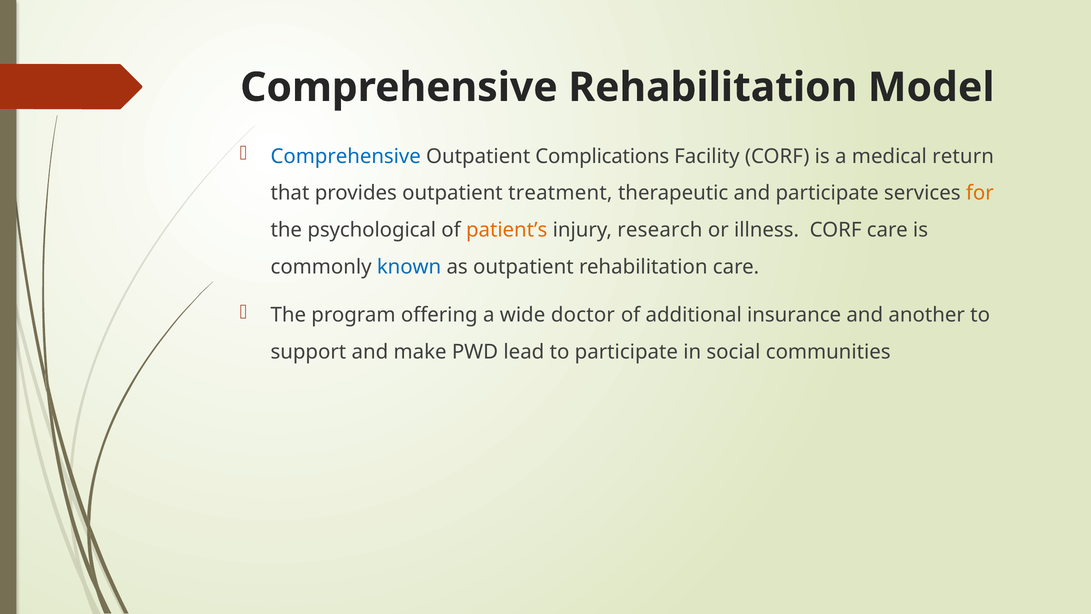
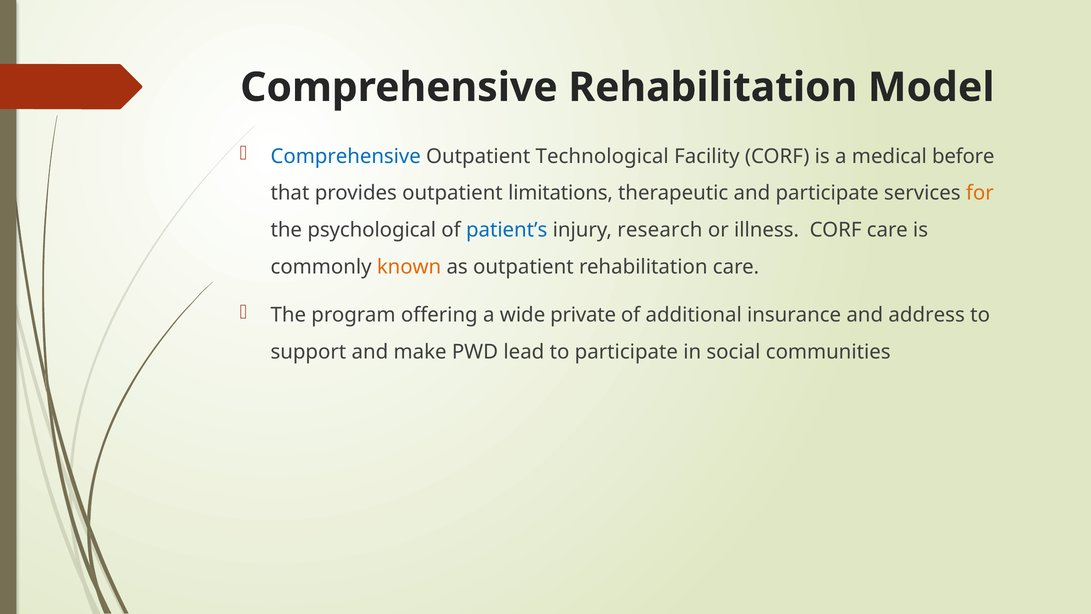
Complications: Complications -> Technological
return: return -> before
treatment: treatment -> limitations
patient’s colour: orange -> blue
known colour: blue -> orange
doctor: doctor -> private
another: another -> address
